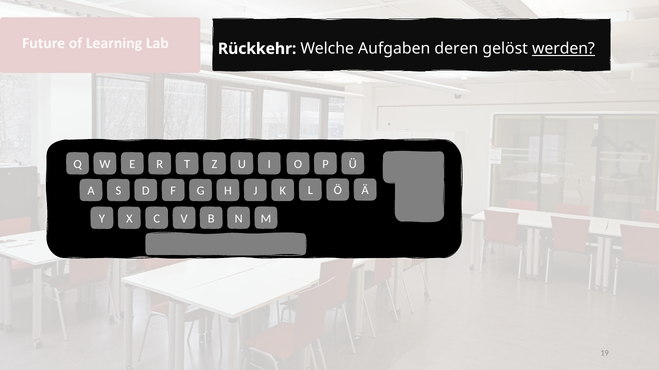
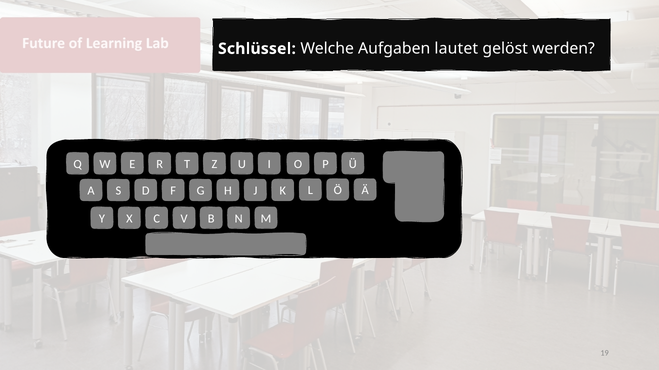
Rückkehr: Rückkehr -> Schlüssel
deren: deren -> lautet
werden underline: present -> none
